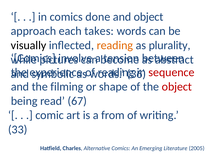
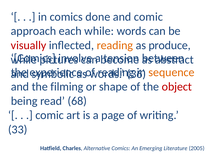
and object: object -> comic
each takes: takes -> while
visually colour: black -> red
plurality: plurality -> produce
sequence colour: red -> orange
67: 67 -> 68
from: from -> page
